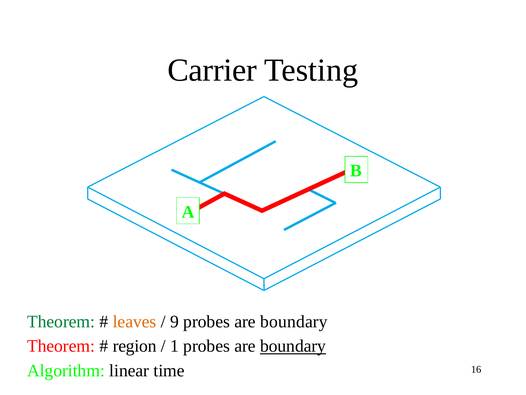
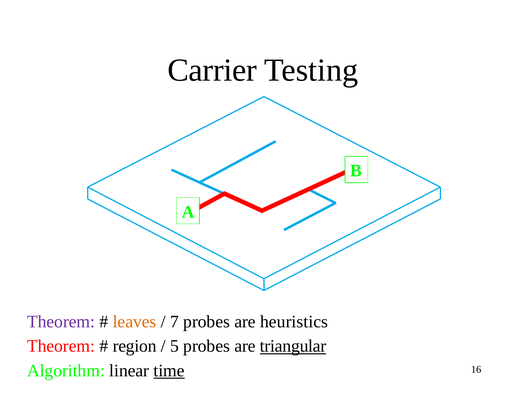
Theorem at (61, 321) colour: green -> purple
9: 9 -> 7
boundary at (294, 321): boundary -> heuristics
1: 1 -> 5
boundary at (293, 346): boundary -> triangular
time underline: none -> present
